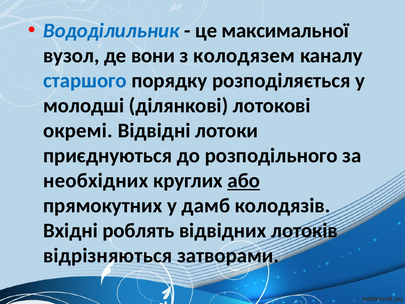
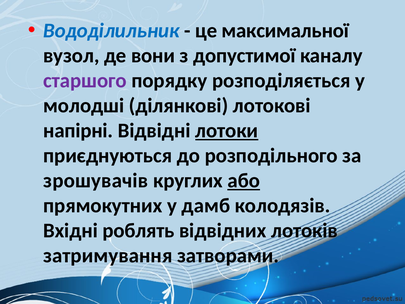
колодязем: колодязем -> допустимої
старшого colour: blue -> purple
окремі: окремі -> напірні
лотоки underline: none -> present
необхідних: необхідних -> зрошувачів
відрізняються: відрізняються -> затримування
